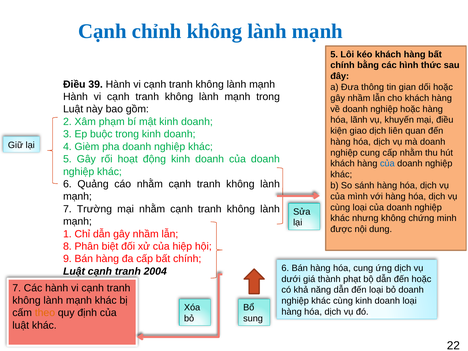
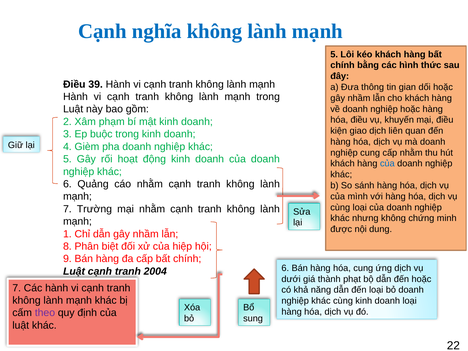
chỉnh: chỉnh -> nghĩa
hóa lãnh: lãnh -> điều
theo colour: orange -> purple
